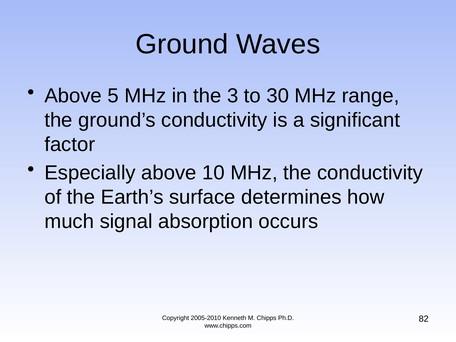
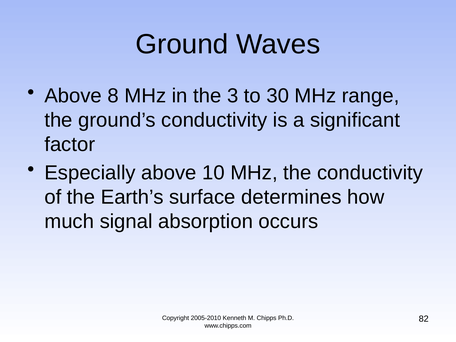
5: 5 -> 8
